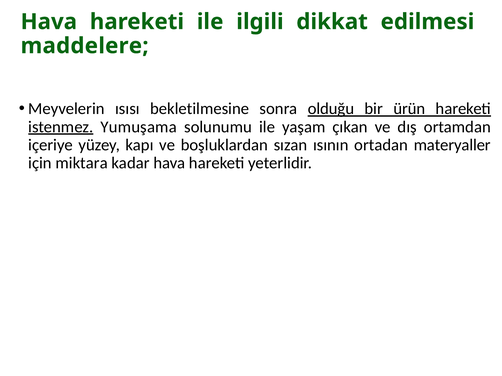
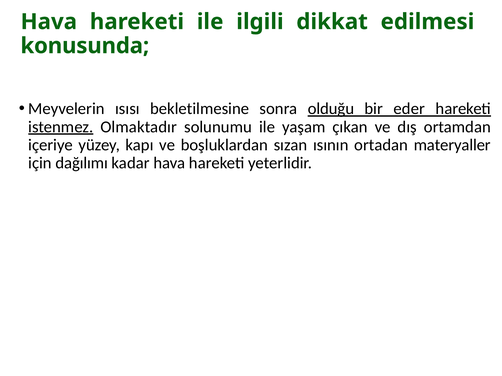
maddelere: maddelere -> konusunda
ürün: ürün -> eder
Yumuşama: Yumuşama -> Olmaktadır
miktara: miktara -> dağılımı
